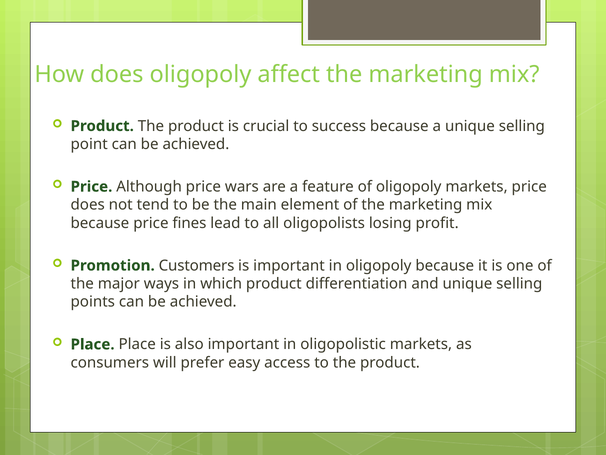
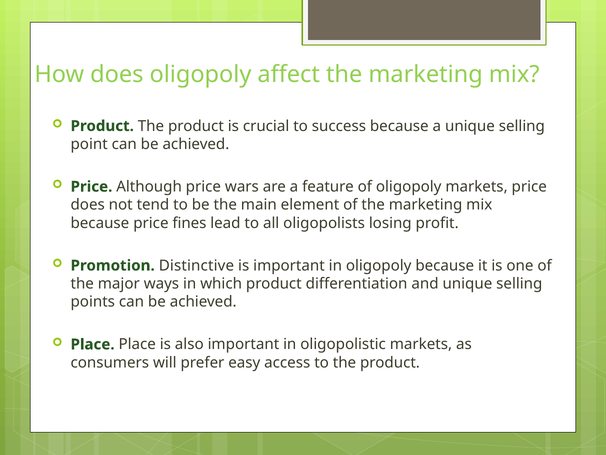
Customers: Customers -> Distinctive
